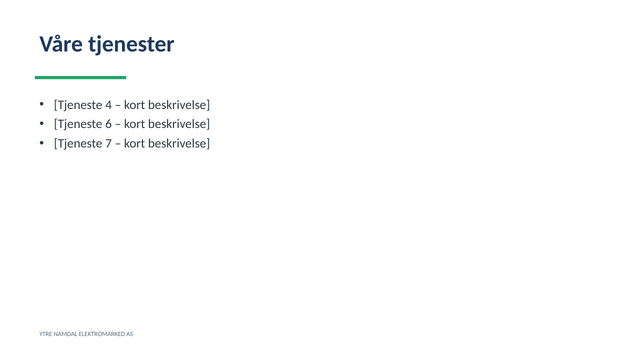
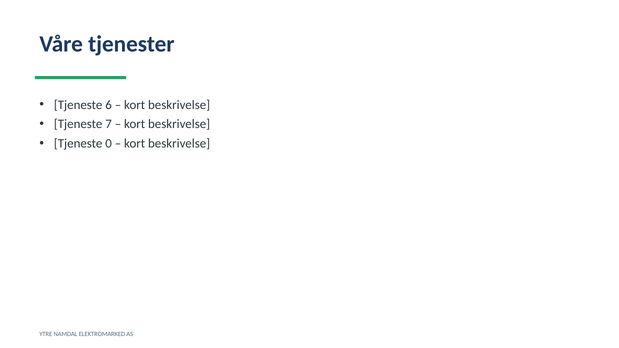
4: 4 -> 6
6: 6 -> 7
7: 7 -> 0
